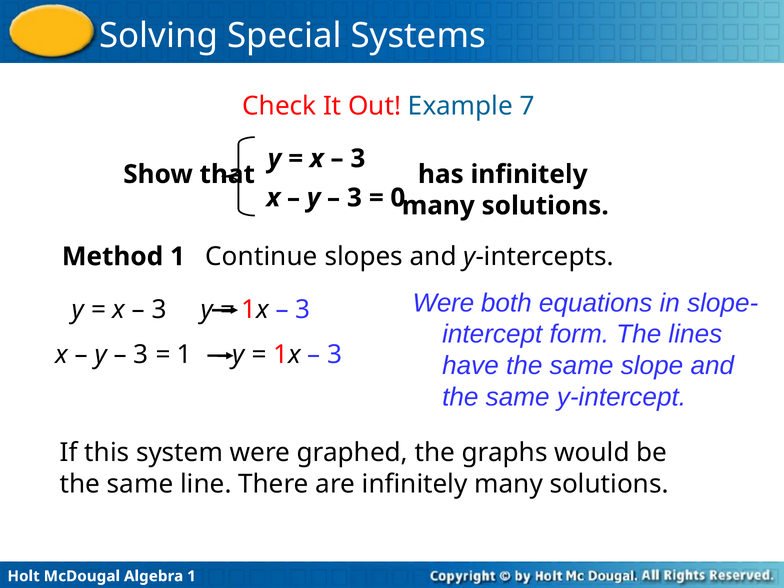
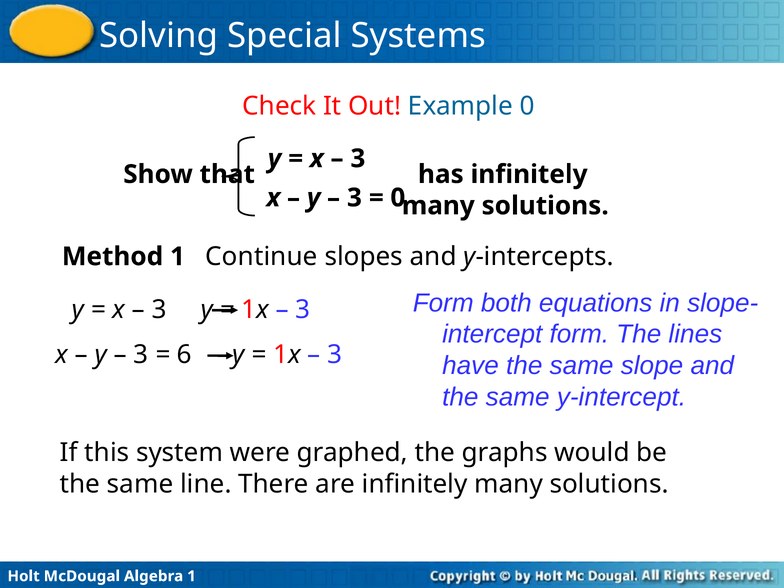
Example 7: 7 -> 0
3 Were: Were -> Form
1 at (184, 355): 1 -> 6
